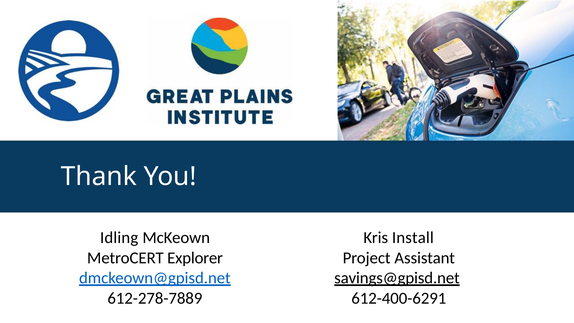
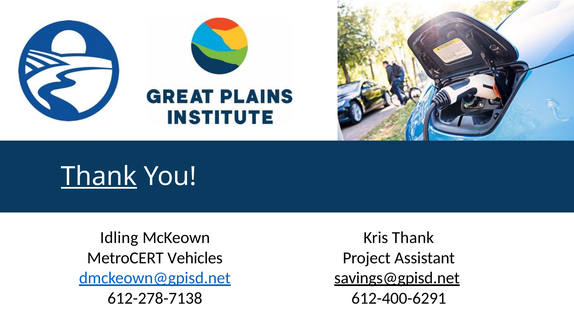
Thank at (99, 177) underline: none -> present
Kris Install: Install -> Thank
Explorer: Explorer -> Vehicles
612-278-7889: 612-278-7889 -> 612-278-7138
